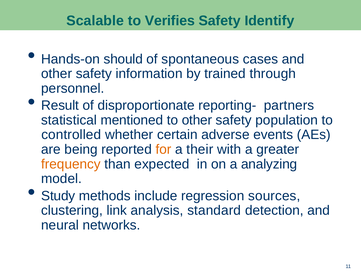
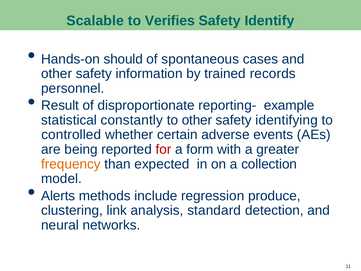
through: through -> records
partners: partners -> example
mentioned: mentioned -> constantly
population: population -> identifying
for colour: orange -> red
their: their -> form
analyzing: analyzing -> collection
Study: Study -> Alerts
sources: sources -> produce
